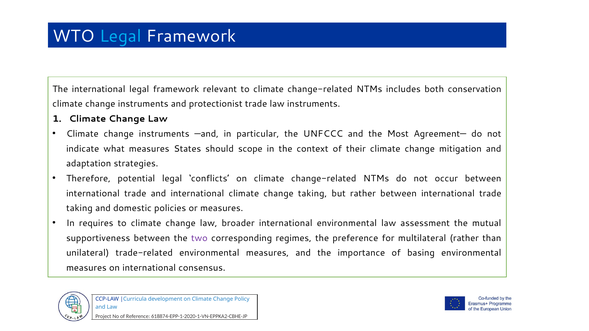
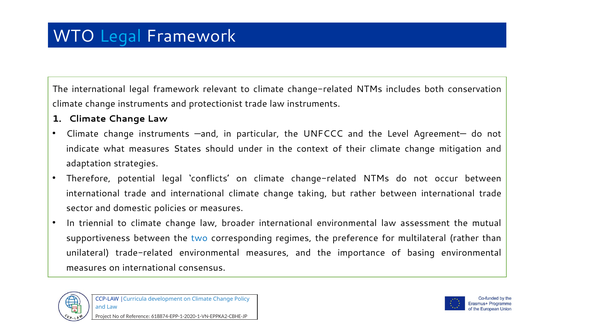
Most: Most -> Level
scope: scope -> under
taking at (79, 208): taking -> sector
requires: requires -> triennial
two colour: purple -> blue
